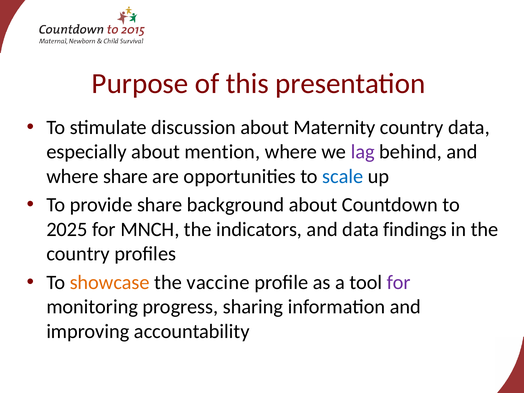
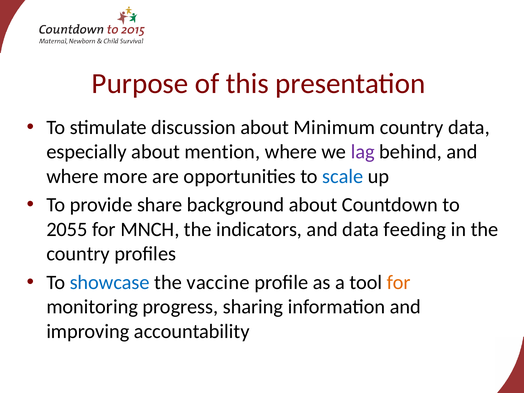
Maternity: Maternity -> Minimum
where share: share -> more
2025: 2025 -> 2055
findings: findings -> feeding
showcase colour: orange -> blue
for at (399, 282) colour: purple -> orange
